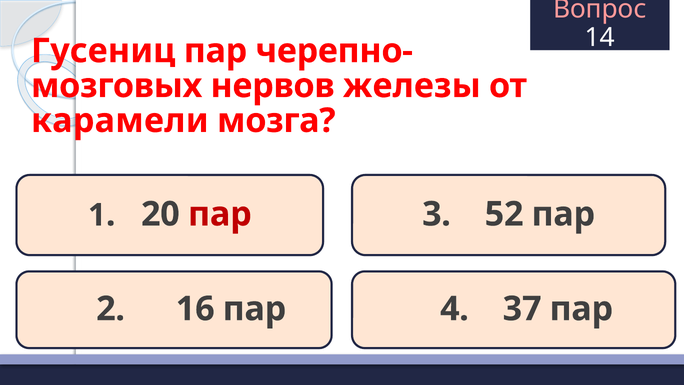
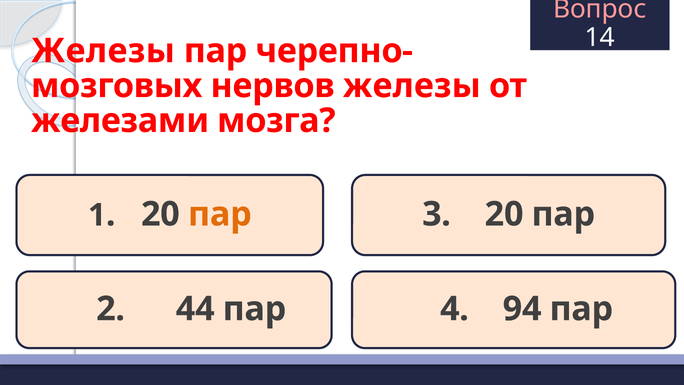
Гусениц at (103, 51): Гусениц -> Железы
карамели: карамели -> железами
пар at (220, 214) colour: red -> orange
3 52: 52 -> 20
16: 16 -> 44
37: 37 -> 94
